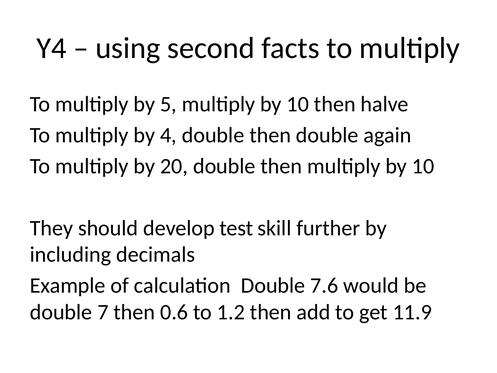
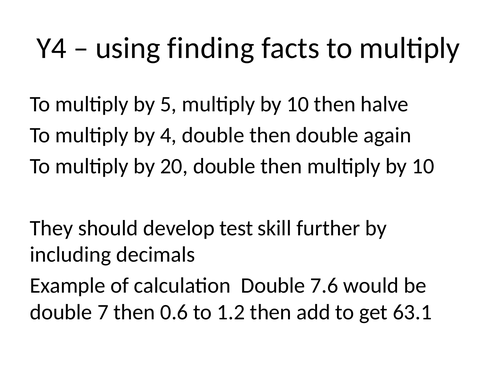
second: second -> finding
11.9: 11.9 -> 63.1
